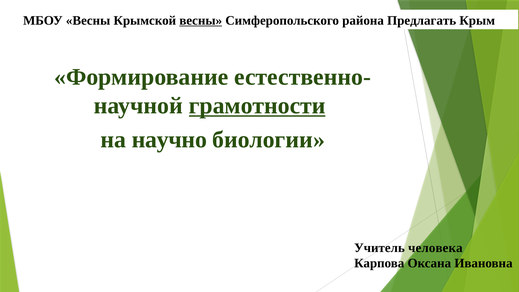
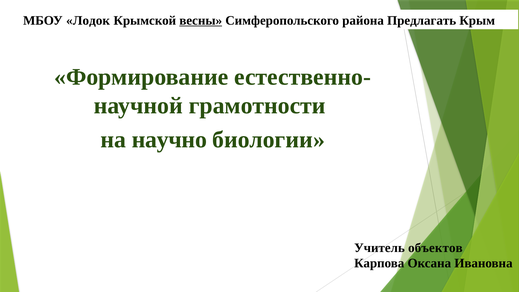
МБОУ Весны: Весны -> Лодок
грамотности underline: present -> none
человека: человека -> объектов
